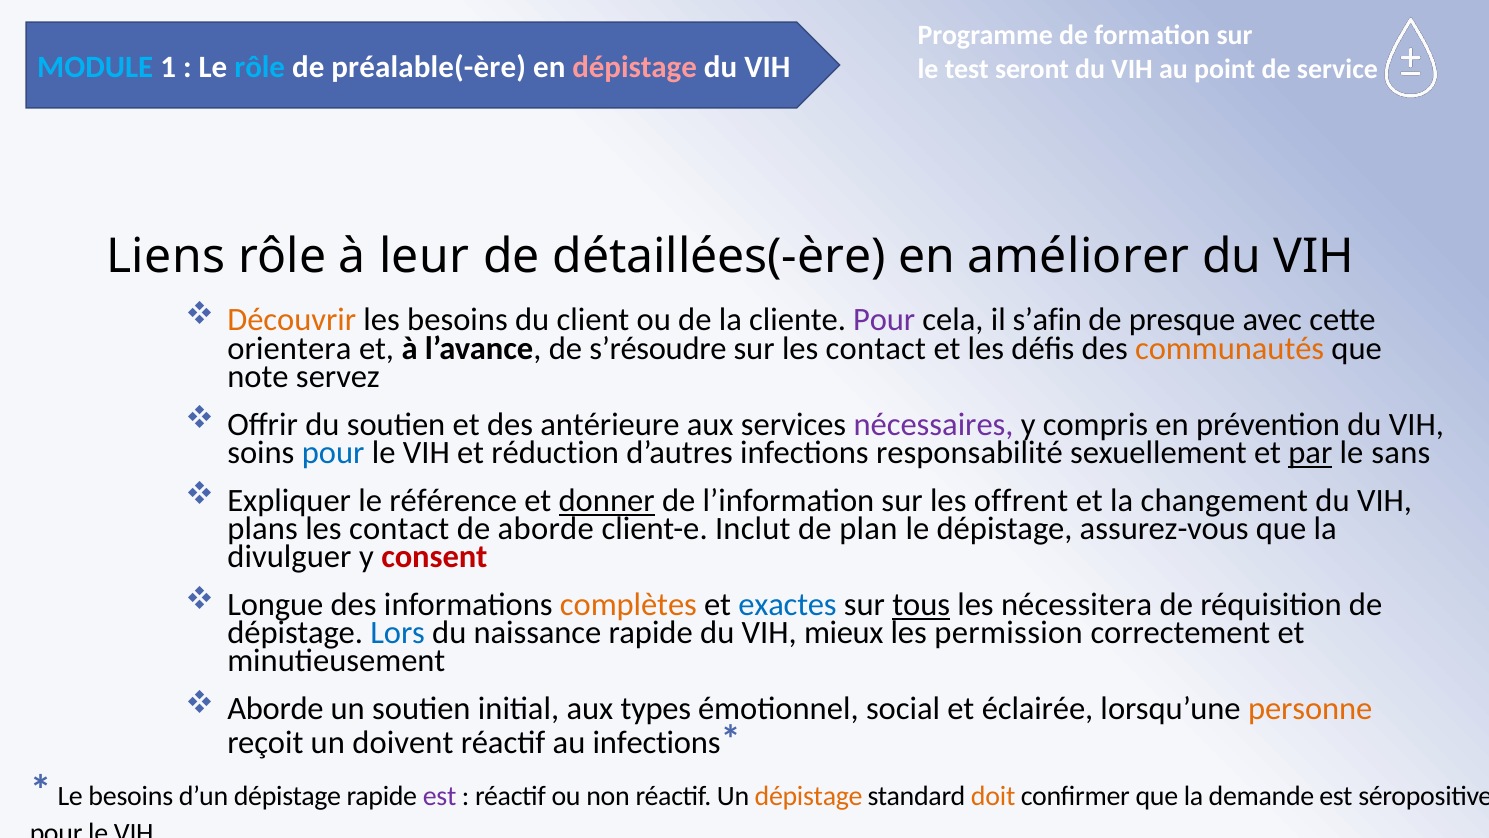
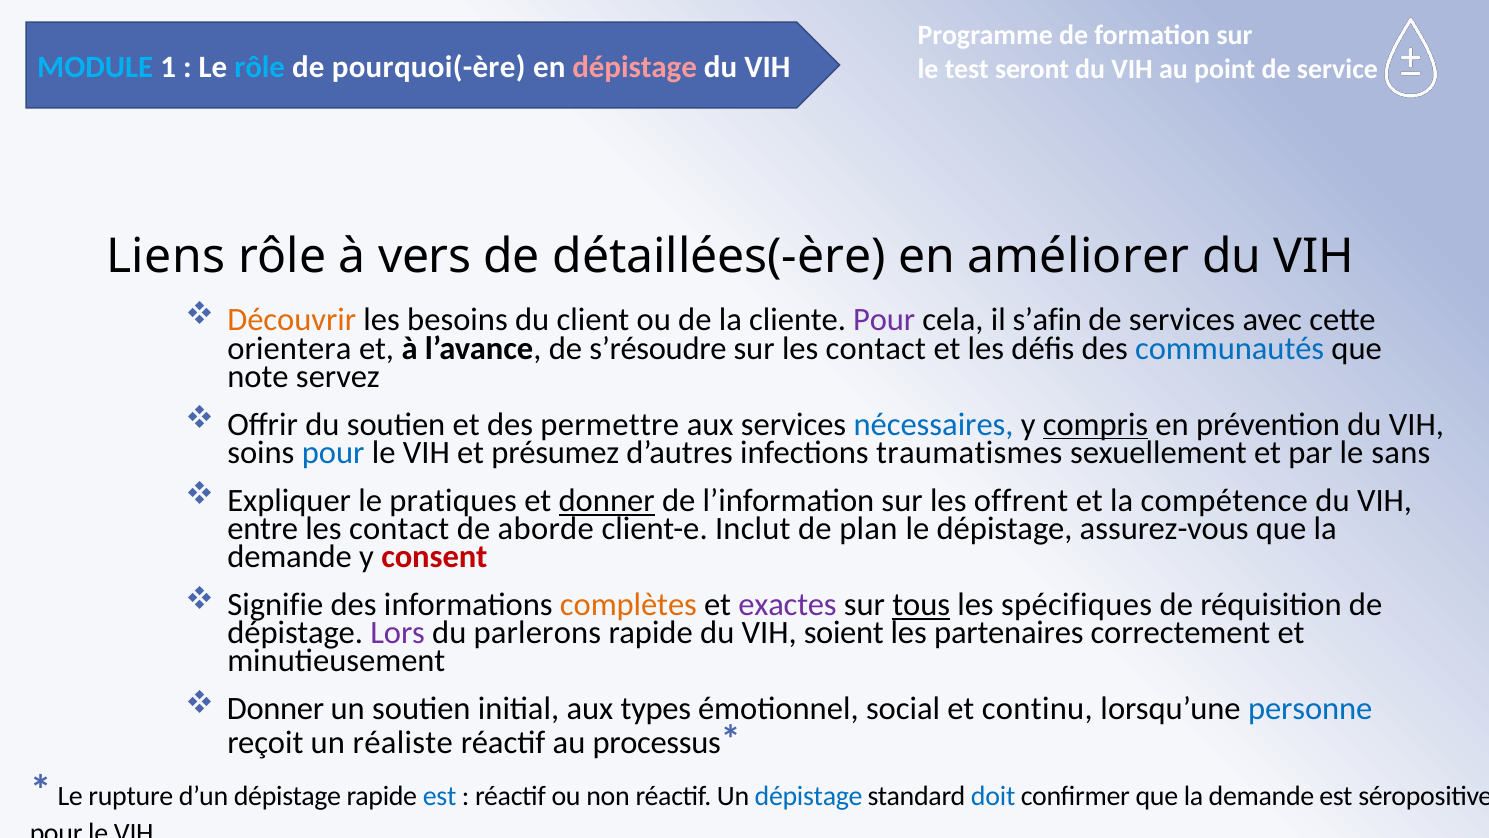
préalable(-ère: préalable(-ère -> pourquoi(-ère
leur: leur -> vers
de presque: presque -> services
communautés colour: orange -> blue
antérieure: antérieure -> permettre
nécessaires colour: purple -> blue
compris underline: none -> present
réduction: réduction -> présumez
responsabilité: responsabilité -> traumatismes
par underline: present -> none
référence: référence -> pratiques
changement: changement -> compétence
plans: plans -> entre
divulguer at (289, 557): divulguer -> demande
Longue: Longue -> Signifie
exactes colour: blue -> purple
nécessitera: nécessitera -> spécifiques
Lors colour: blue -> purple
naissance: naissance -> parlerons
mieux: mieux -> soient
permission: permission -> partenaires
Aborde at (275, 709): Aborde -> Donner
éclairée: éclairée -> continu
personne colour: orange -> blue
doivent: doivent -> réaliste
au infections: infections -> processus
Le besoins: besoins -> rupture
est at (440, 796) colour: purple -> blue
dépistage at (809, 796) colour: orange -> blue
doit colour: orange -> blue
